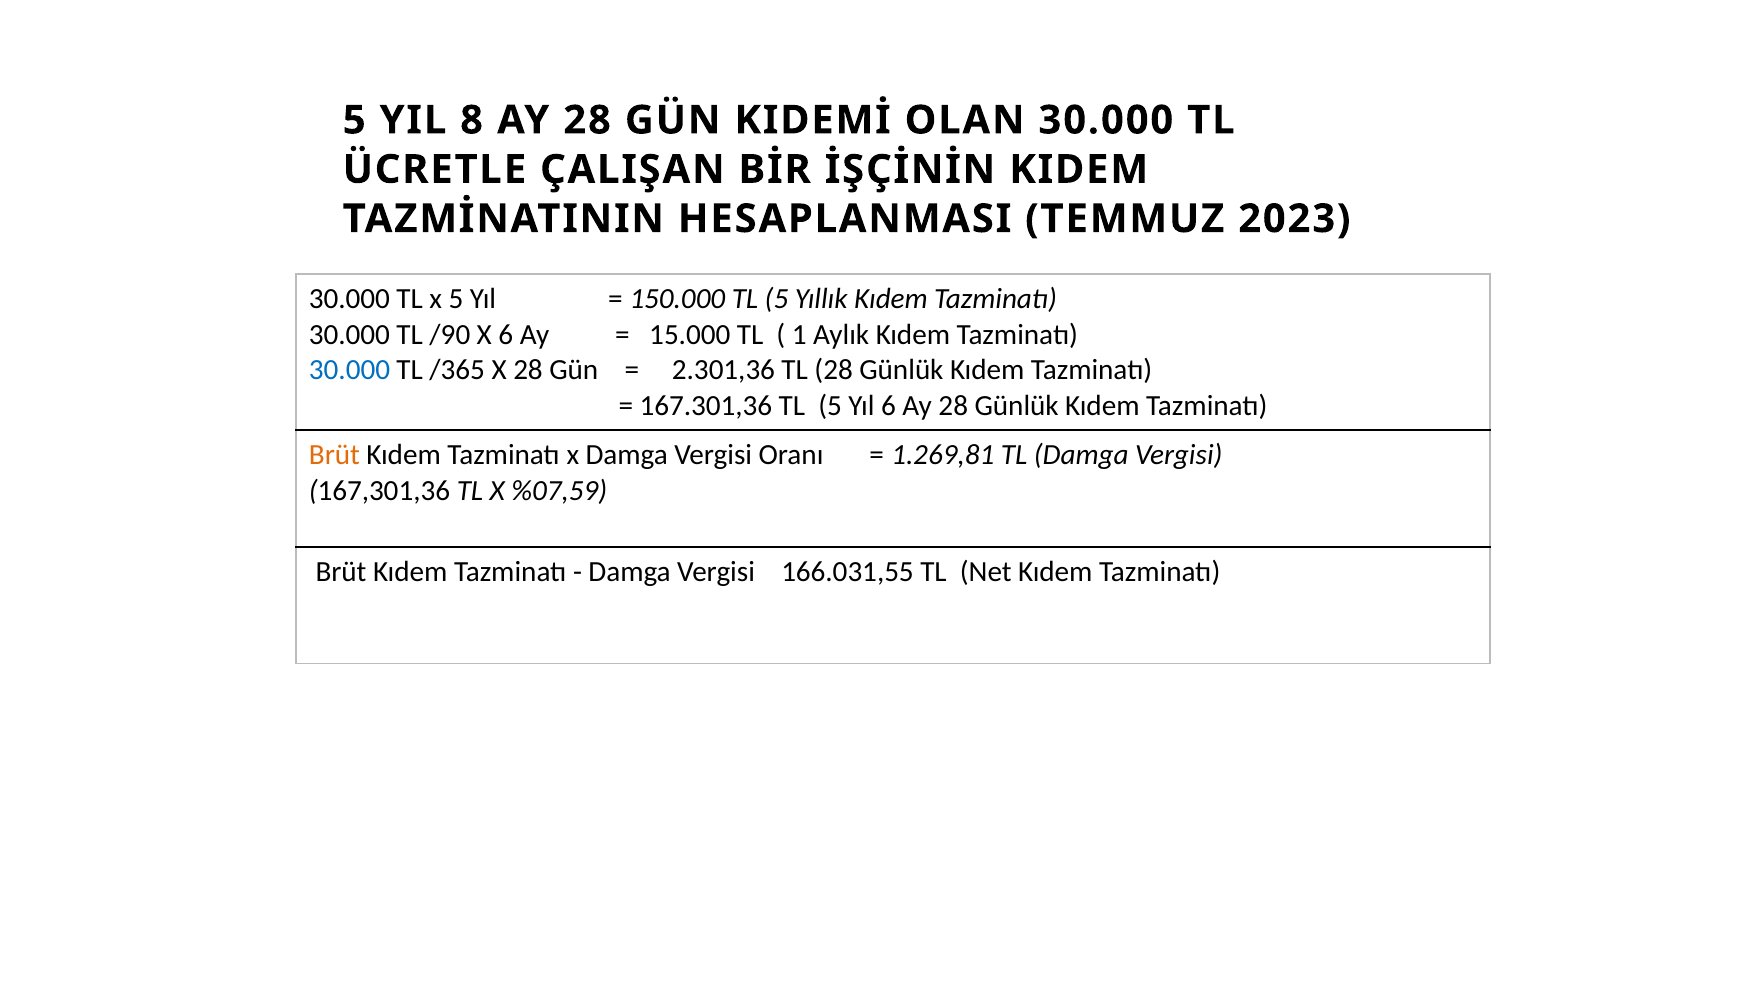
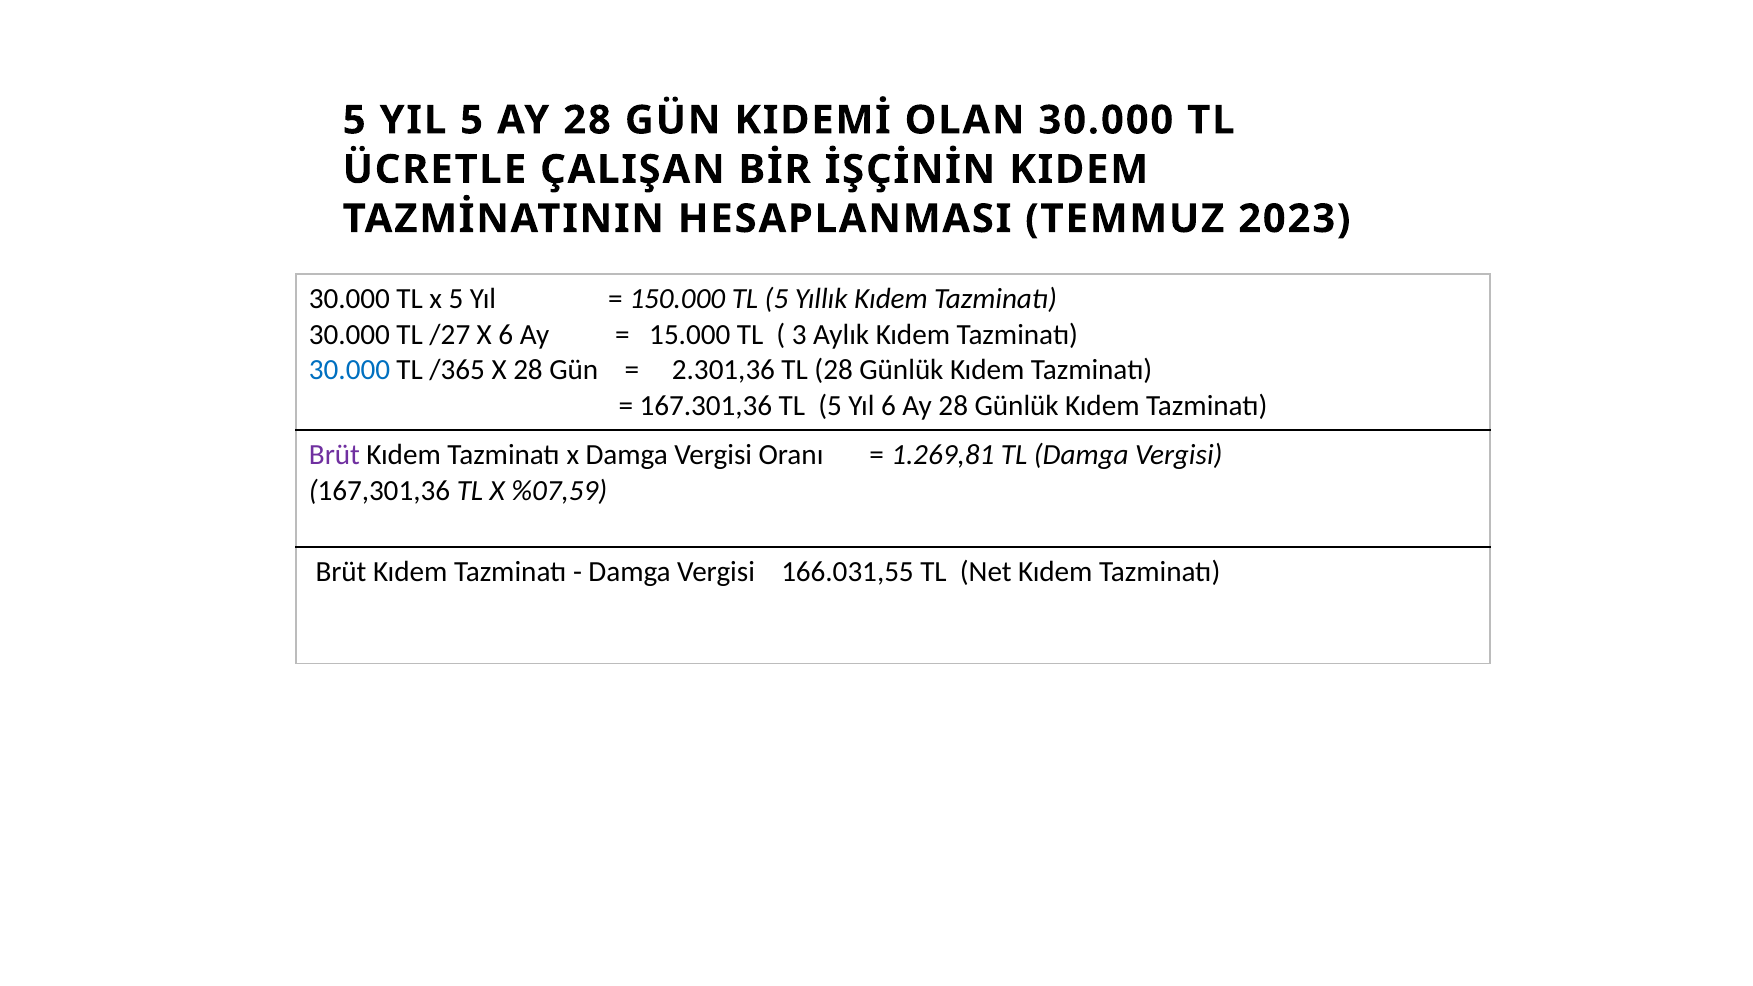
YIL 8: 8 -> 5
/90: /90 -> /27
1: 1 -> 3
Brüt at (334, 455) colour: orange -> purple
